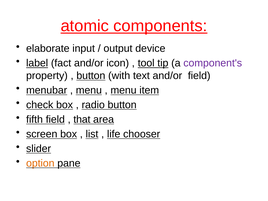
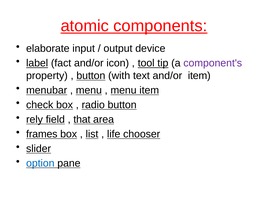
and/or field: field -> item
fifth: fifth -> rely
screen: screen -> frames
option colour: orange -> blue
